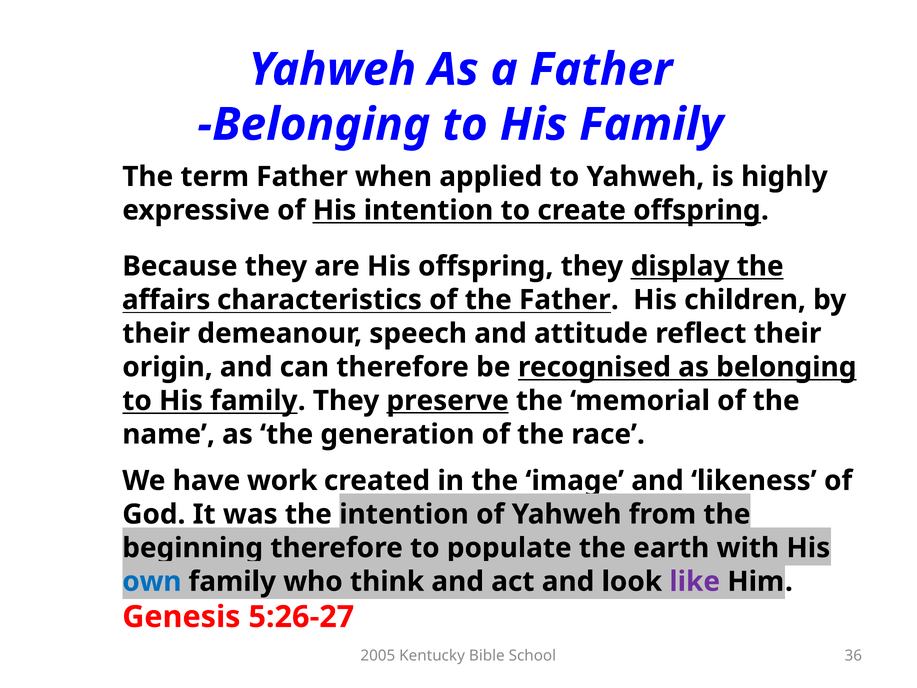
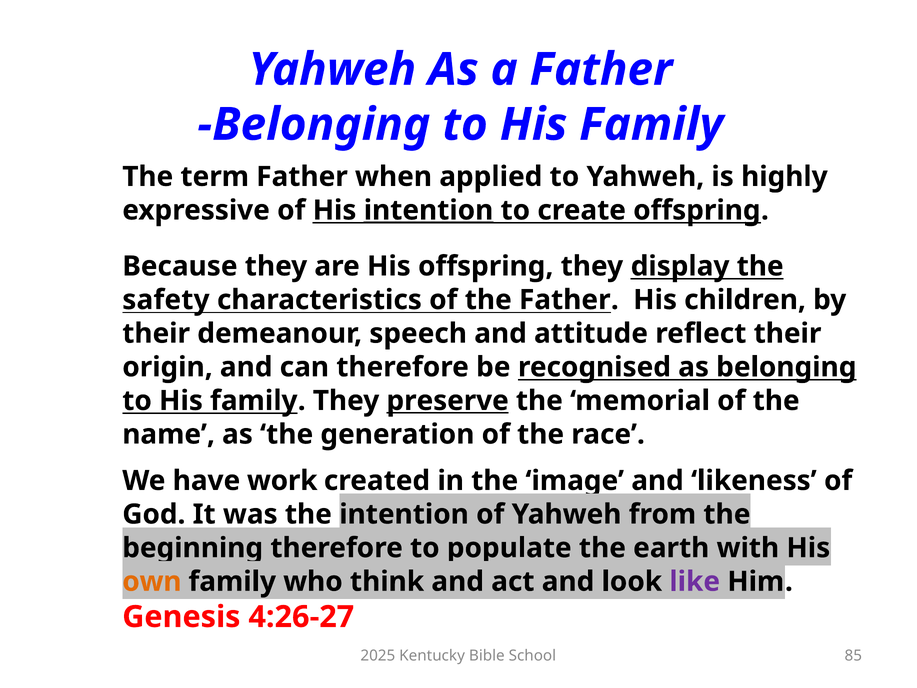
intention at (429, 210) underline: none -> present
affairs: affairs -> safety
own colour: blue -> orange
5:26-27: 5:26-27 -> 4:26-27
2005: 2005 -> 2025
36: 36 -> 85
